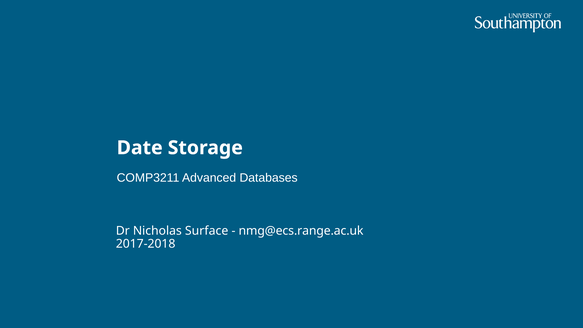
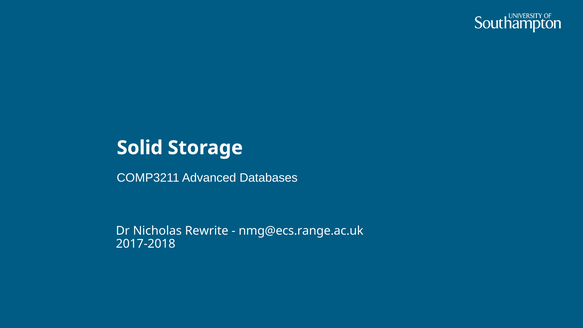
Date: Date -> Solid
Surface: Surface -> Rewrite
